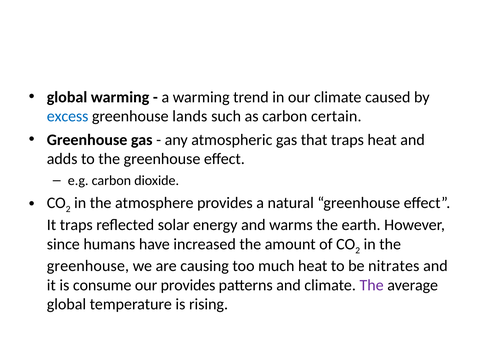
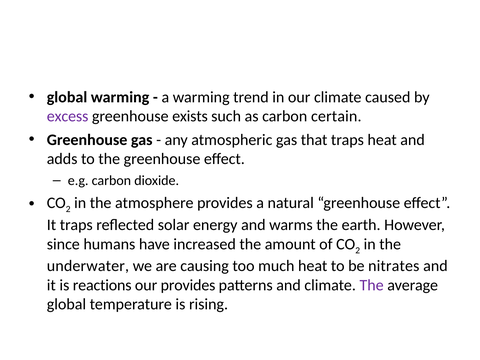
excess colour: blue -> purple
lands: lands -> exists
greenhouse at (88, 266): greenhouse -> underwater
consume: consume -> reactions
